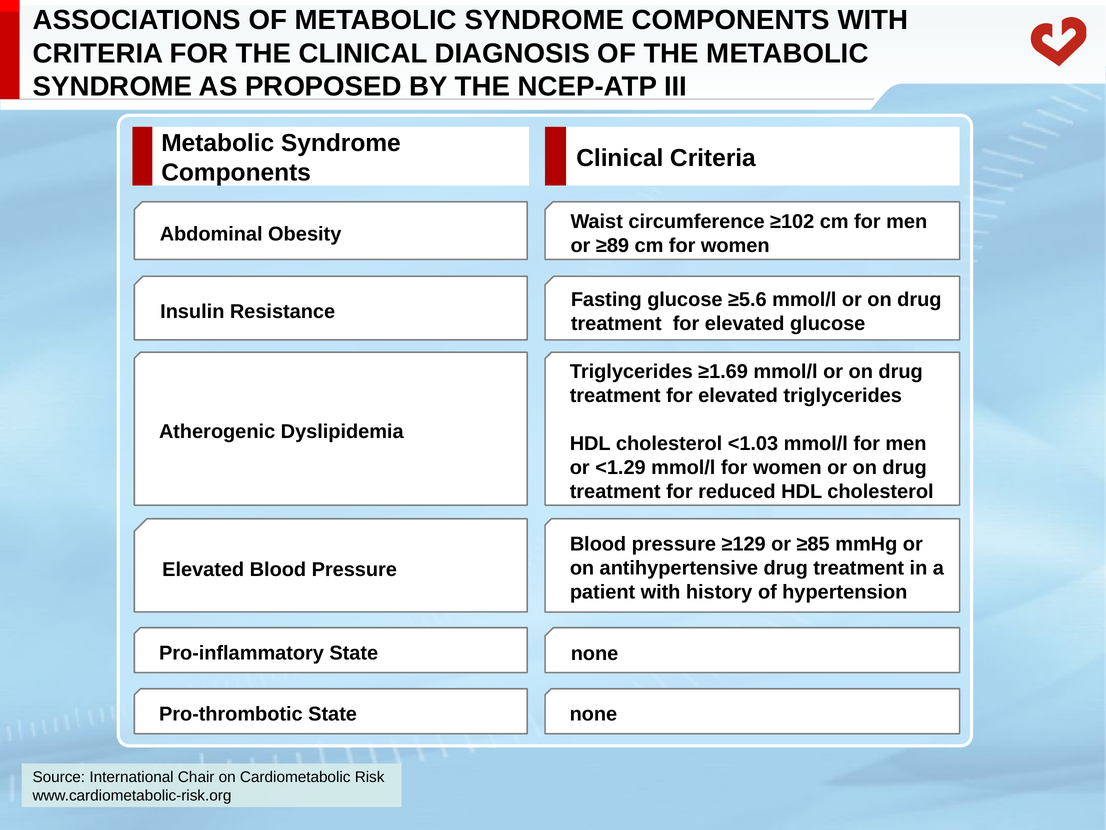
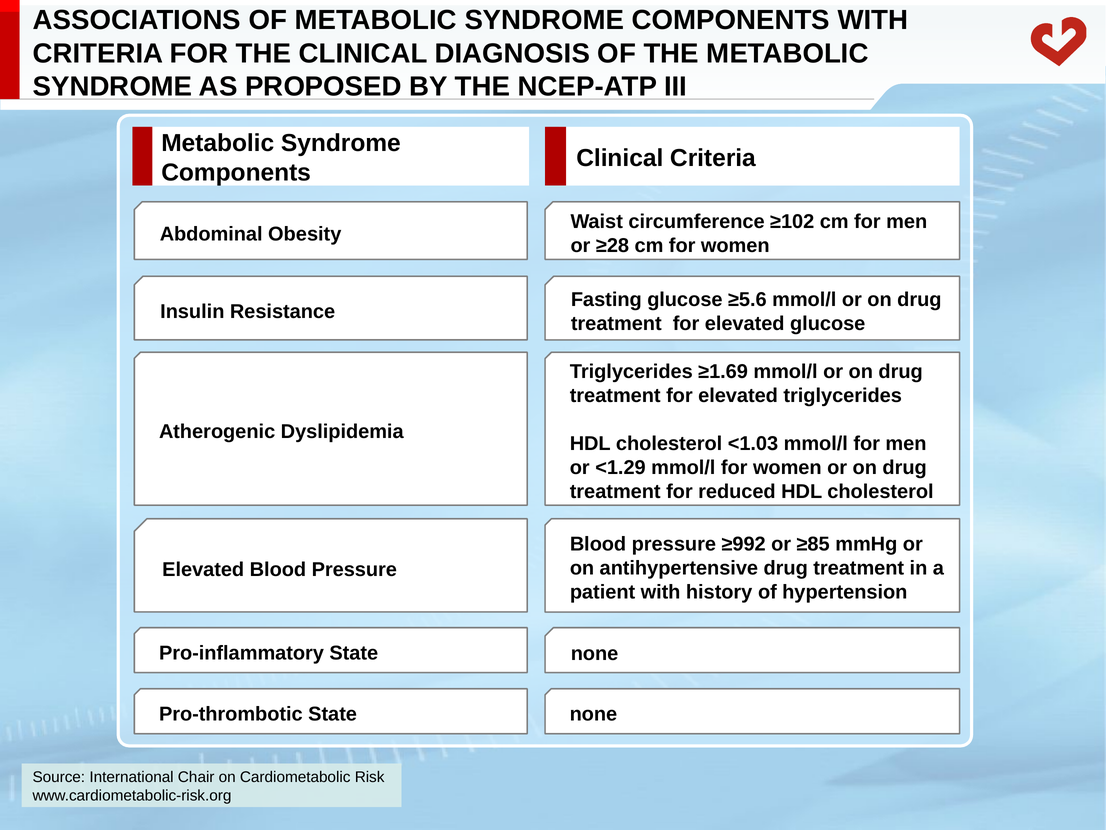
≥89: ≥89 -> ≥28
≥129: ≥129 -> ≥992
